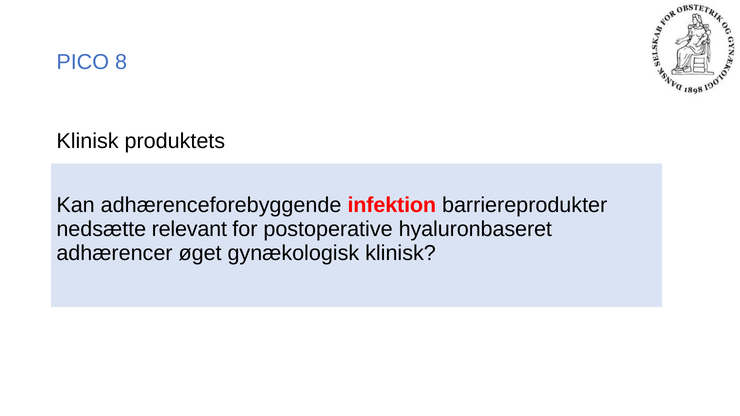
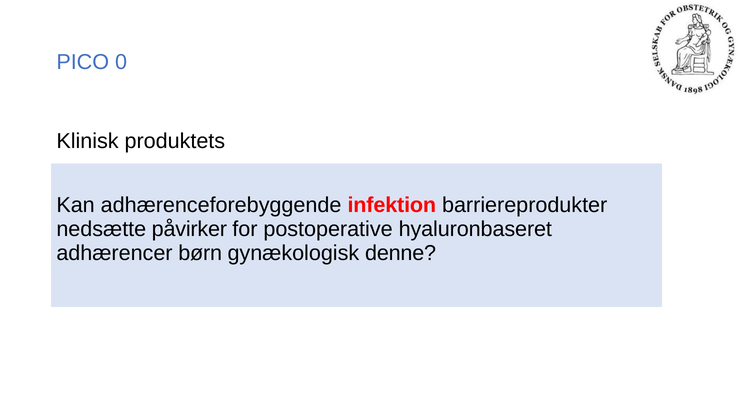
8: 8 -> 0
relevant: relevant -> påvirker
øget: øget -> børn
gynækologisk klinisk: klinisk -> denne
